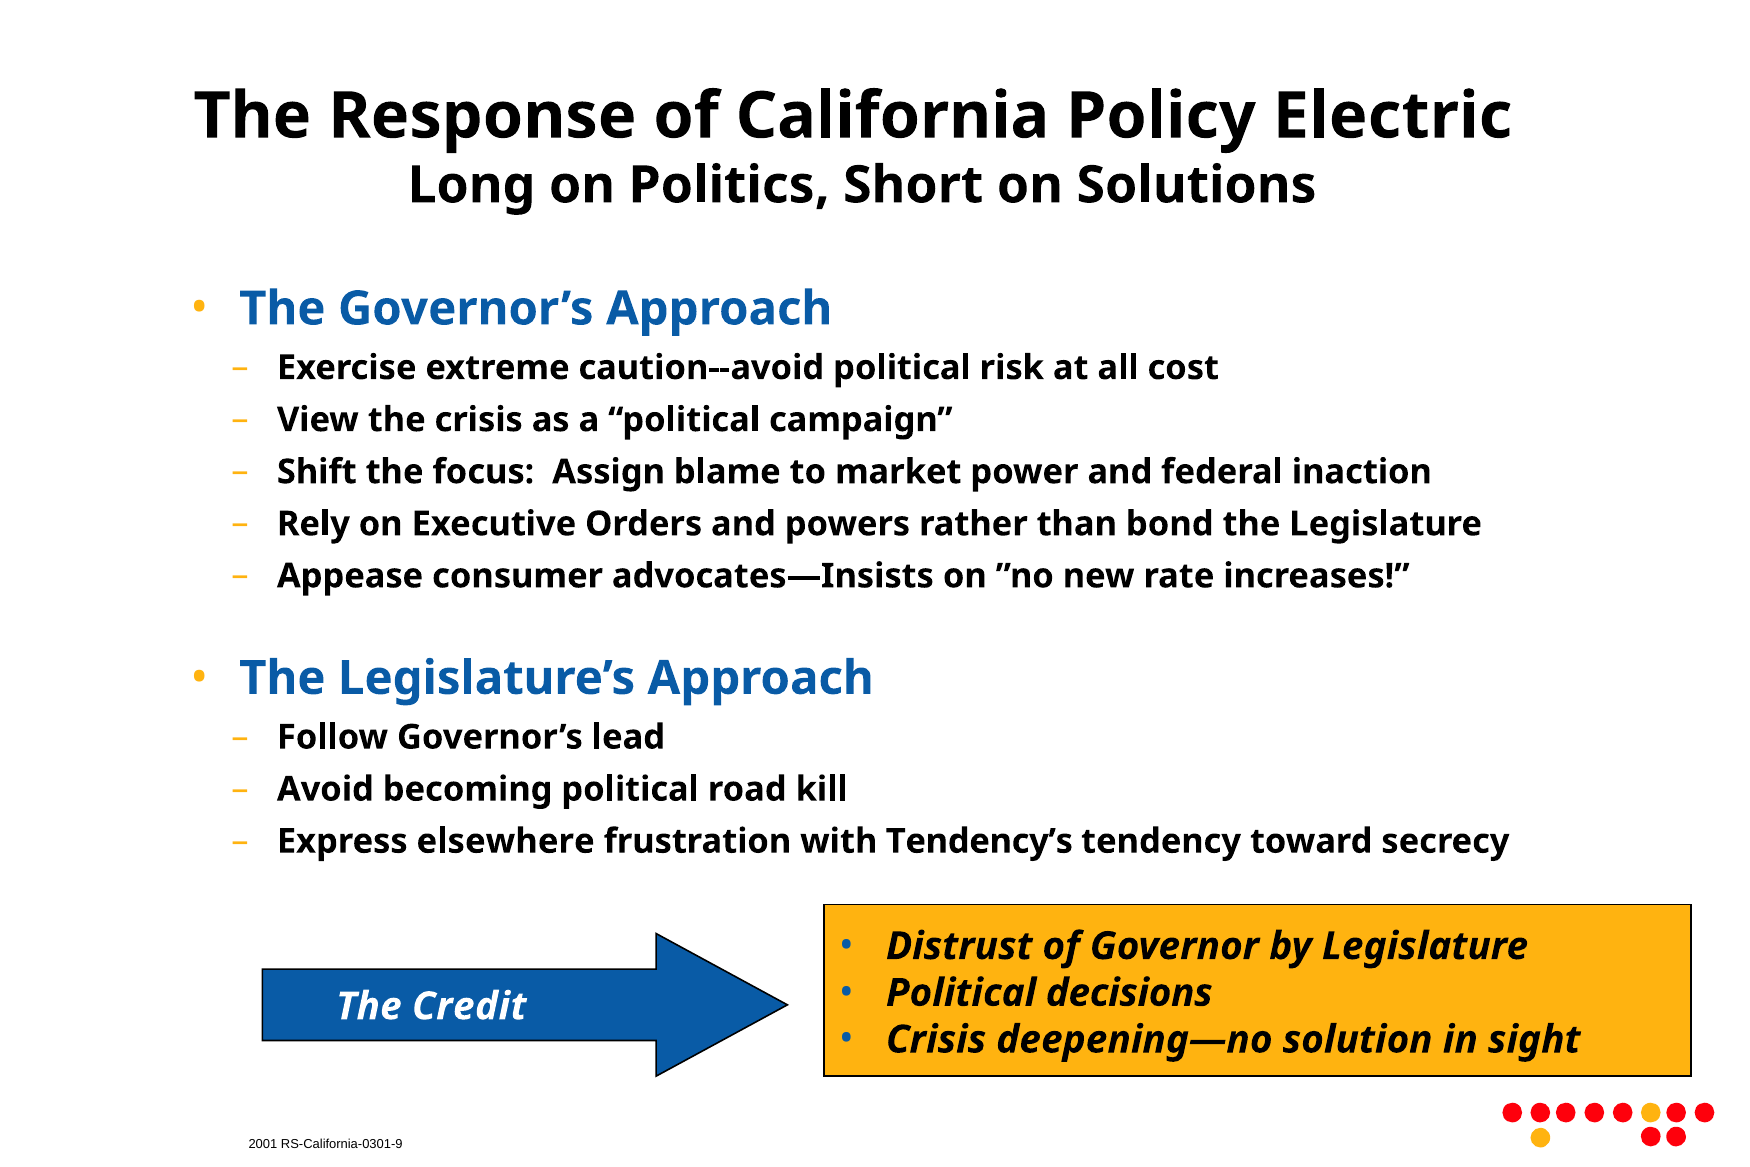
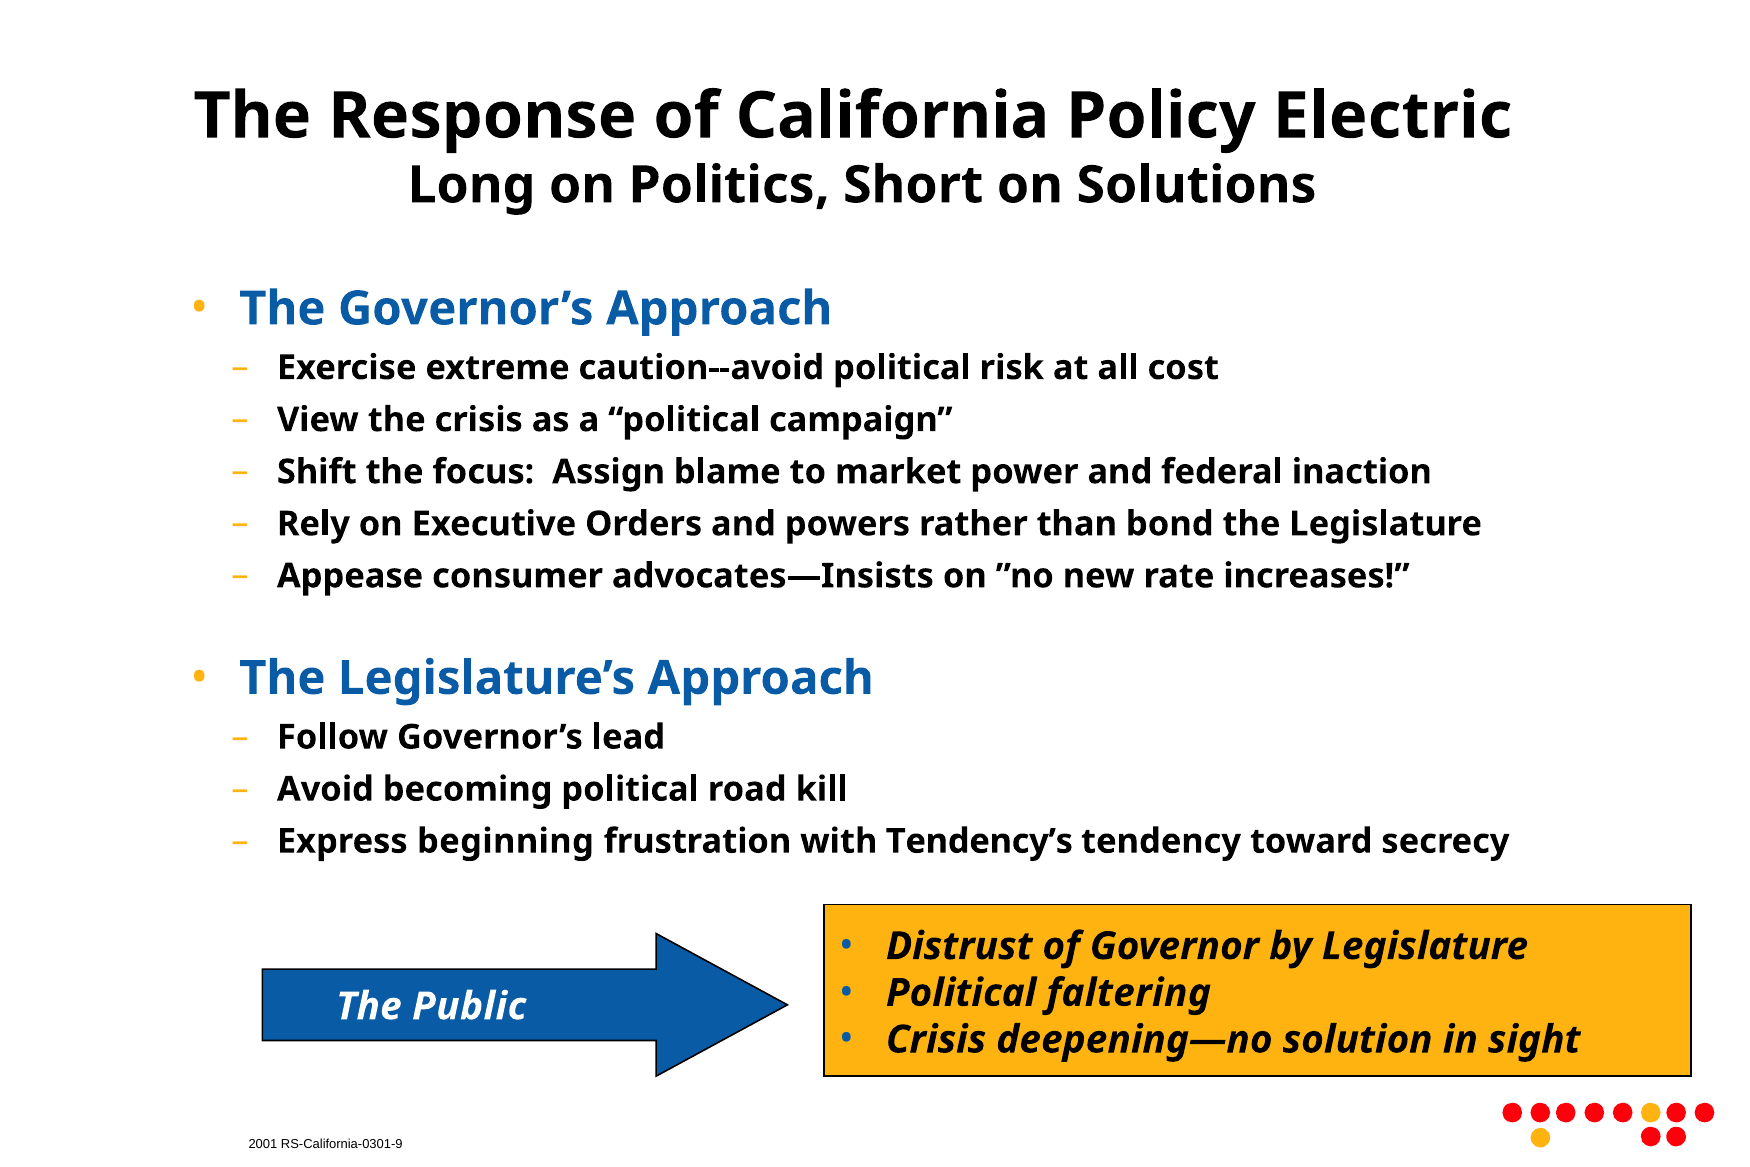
elsewhere: elsewhere -> beginning
decisions: decisions -> faltering
Credit: Credit -> Public
